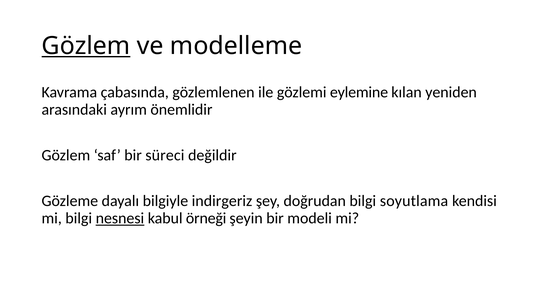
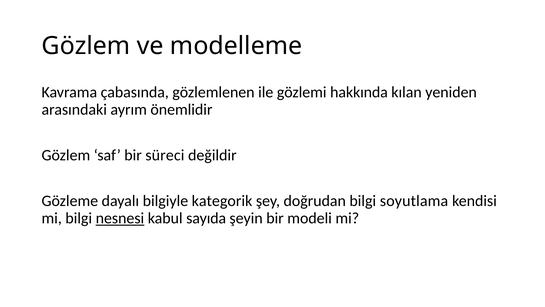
Gözlem at (86, 46) underline: present -> none
eylemine: eylemine -> hakkında
indirgeriz: indirgeriz -> kategorik
örneği: örneği -> sayıda
